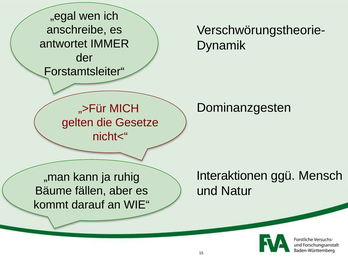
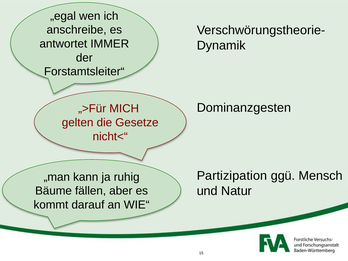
Interaktionen: Interaktionen -> Partizipation
